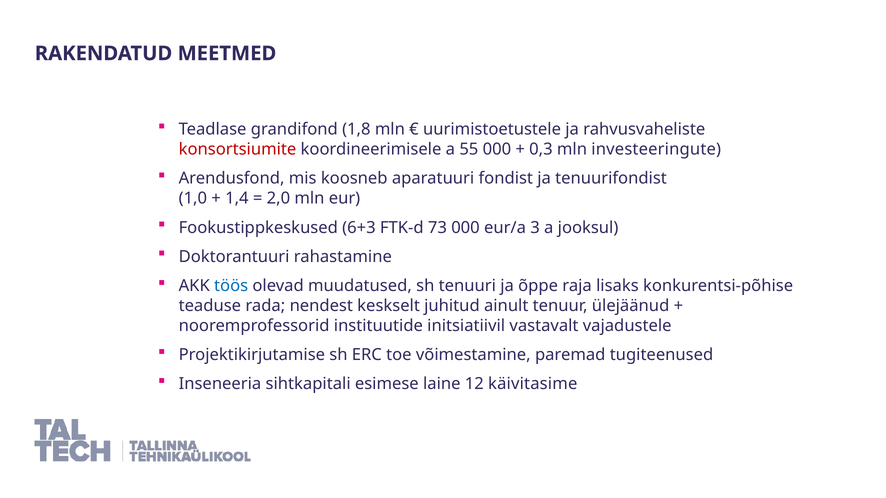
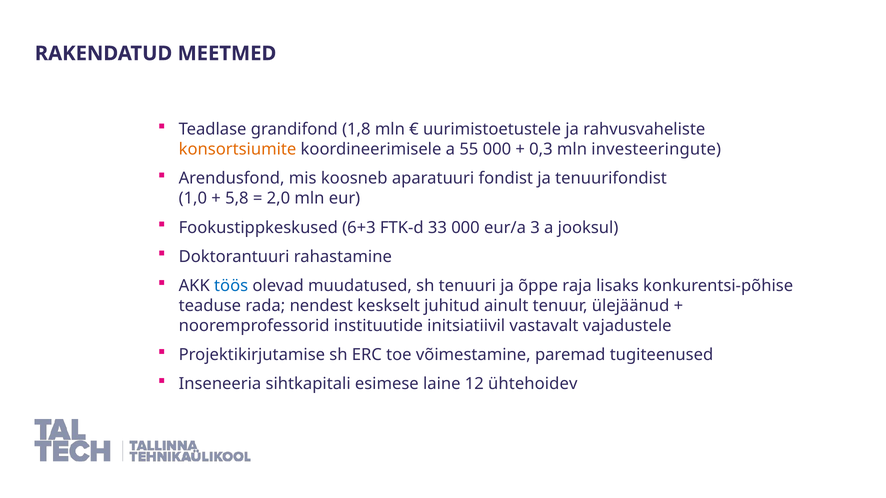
konsortsiumite colour: red -> orange
1,4: 1,4 -> 5,8
FTK-d 73: 73 -> 33
käivitasime: käivitasime -> ühtehoidev
